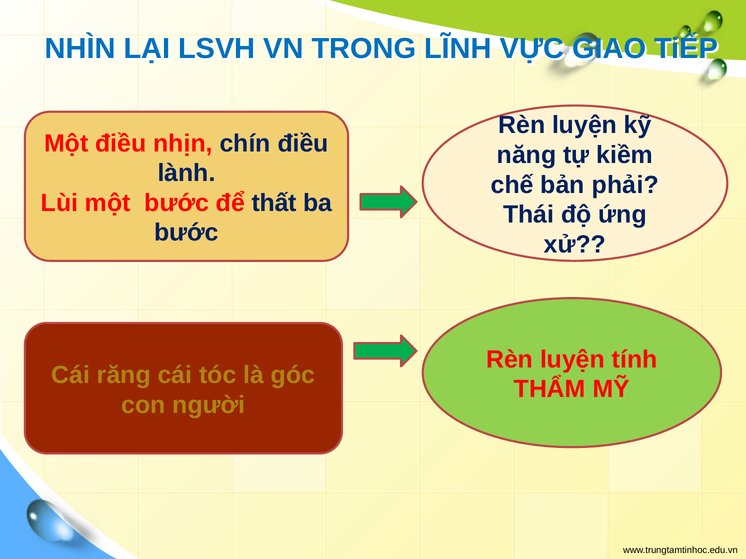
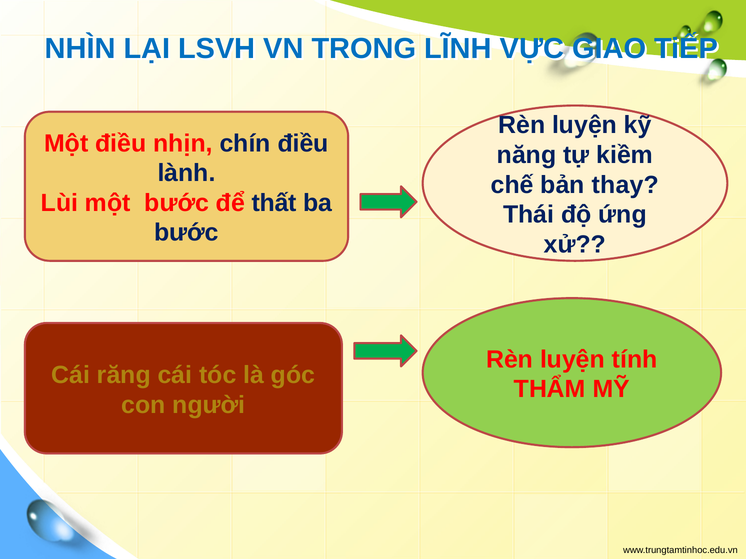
phải: phải -> thay
